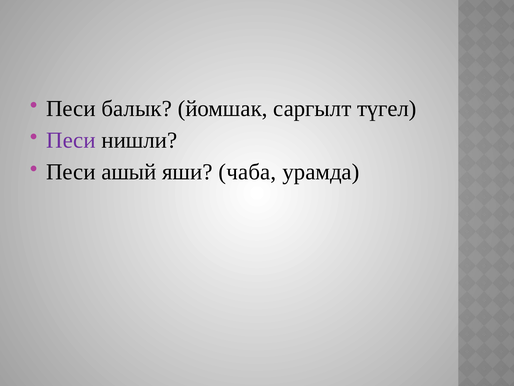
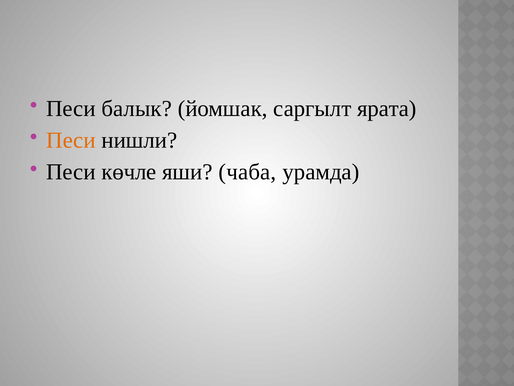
түгел: түгел -> ярата
Песи at (71, 140) colour: purple -> orange
ашый: ашый -> көчле
